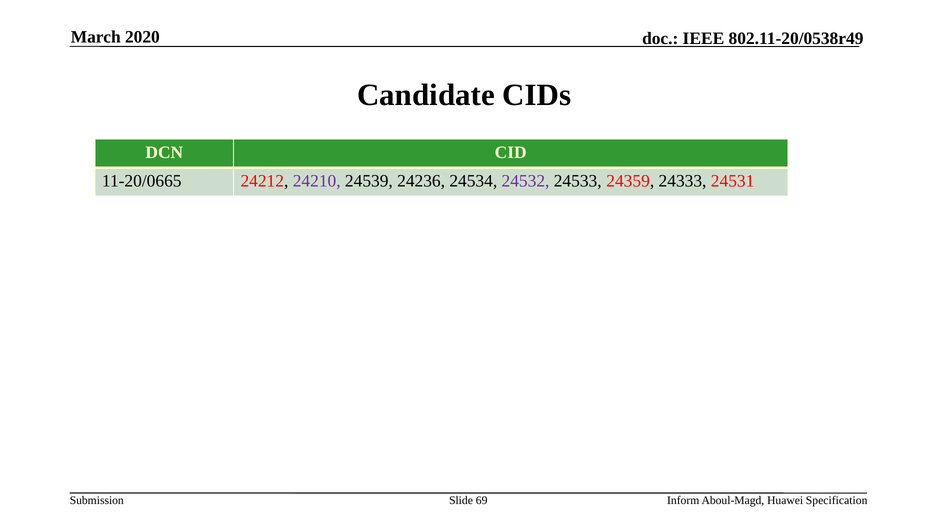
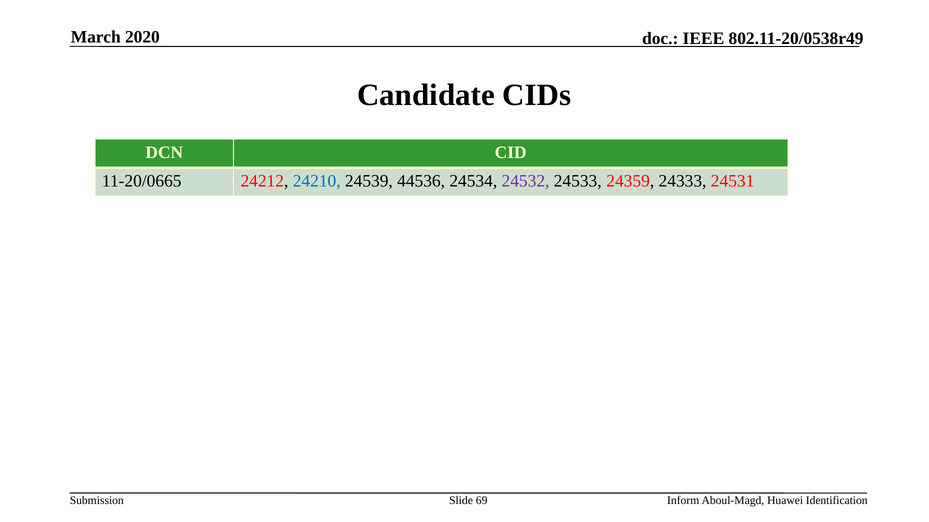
24210 colour: purple -> blue
24236: 24236 -> 44536
Specification: Specification -> Identification
